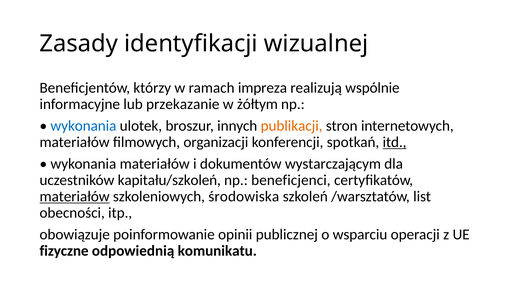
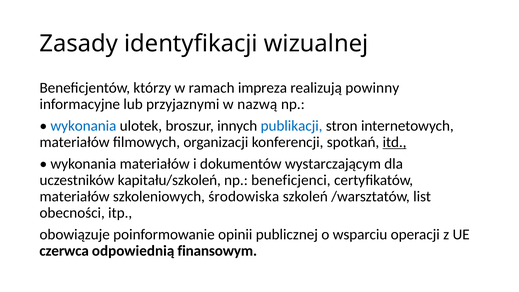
wspólnie: wspólnie -> powinny
przekazanie: przekazanie -> przyjaznymi
żółtym: żółtym -> nazwą
publikacji colour: orange -> blue
materiałów at (75, 196) underline: present -> none
fizyczne: fizyczne -> czerwca
komunikatu: komunikatu -> finansowym
